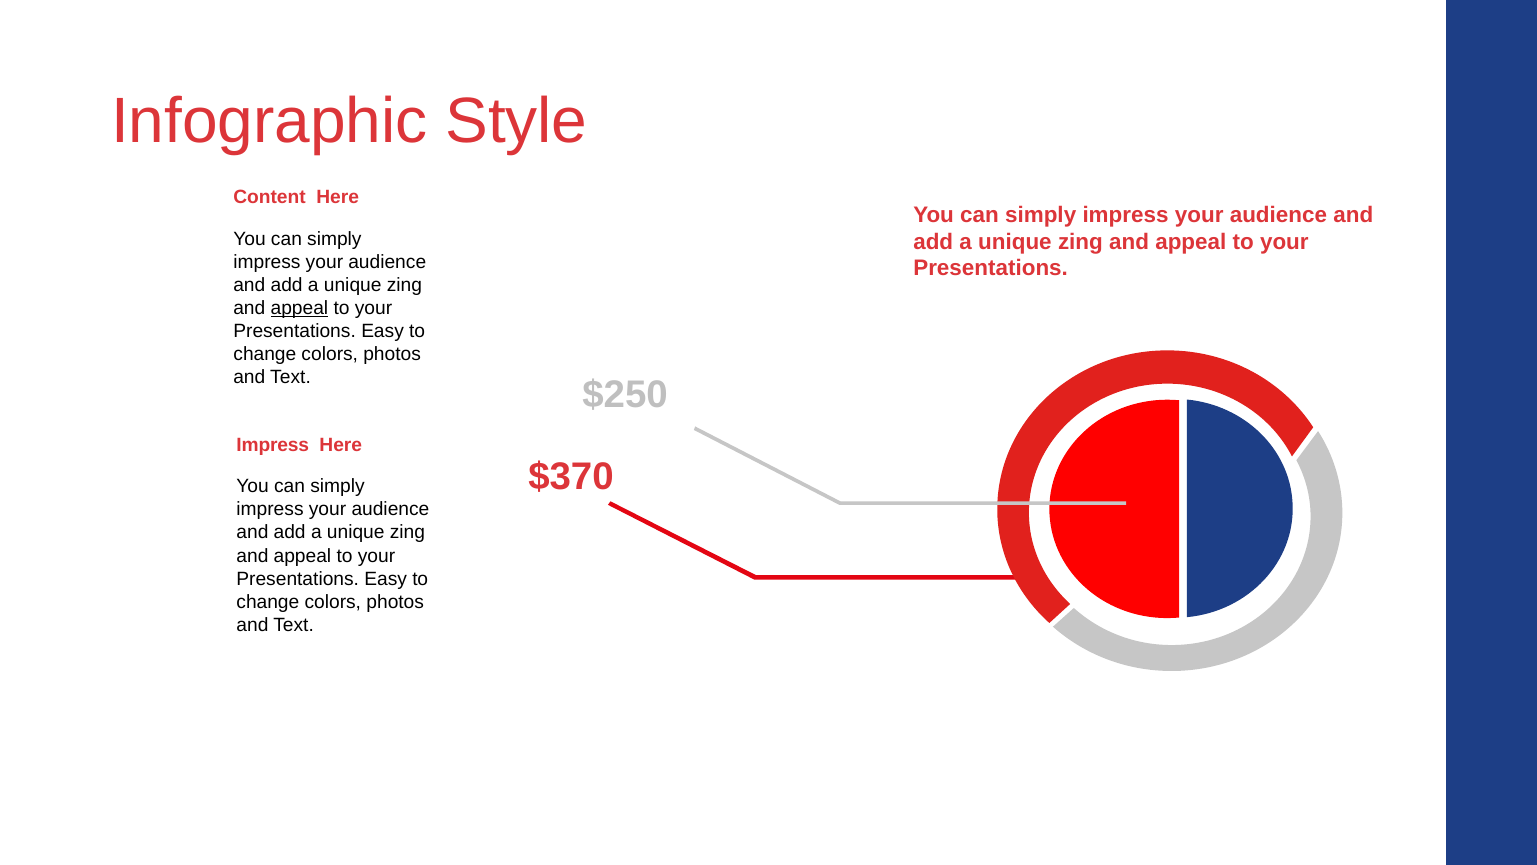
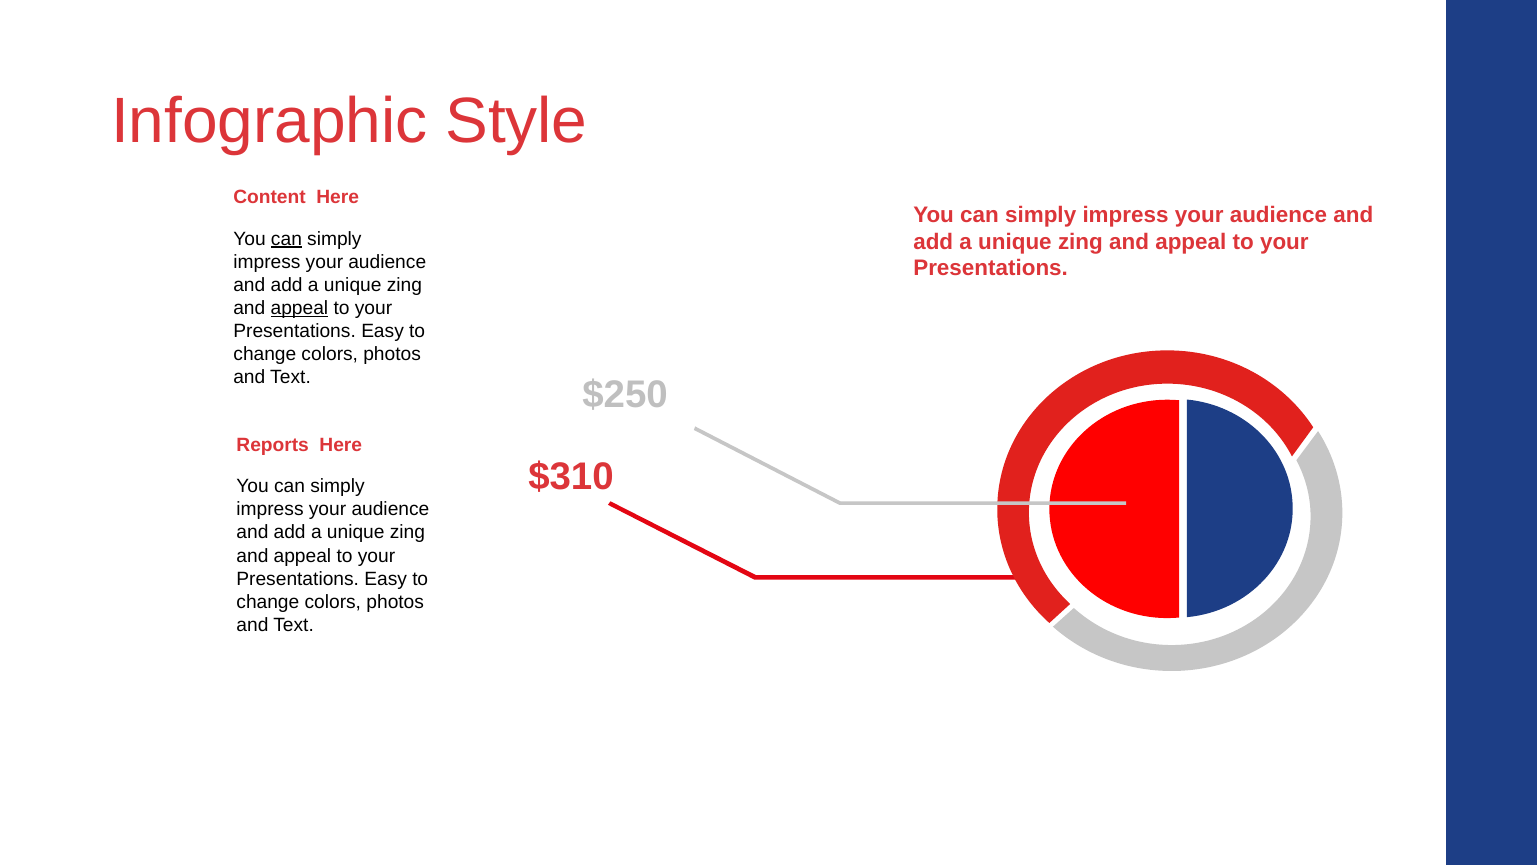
can at (286, 239) underline: none -> present
Impress at (273, 445): Impress -> Reports
$370: $370 -> $310
